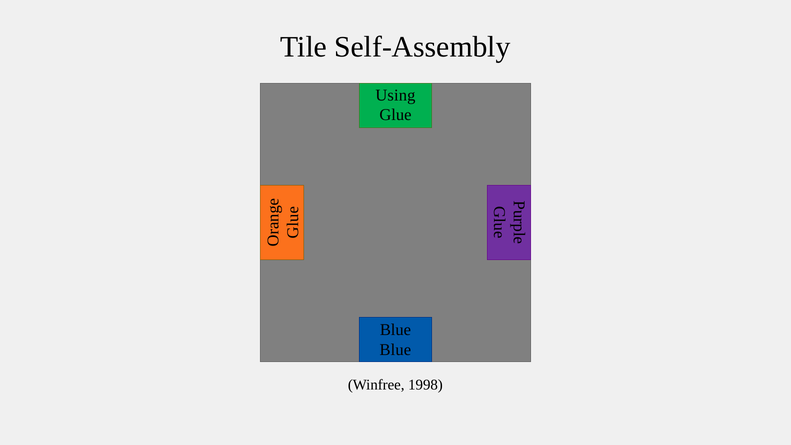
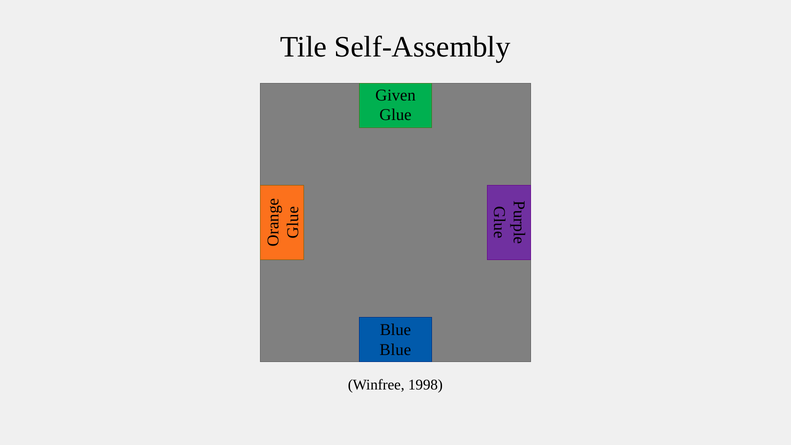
Using: Using -> Given
